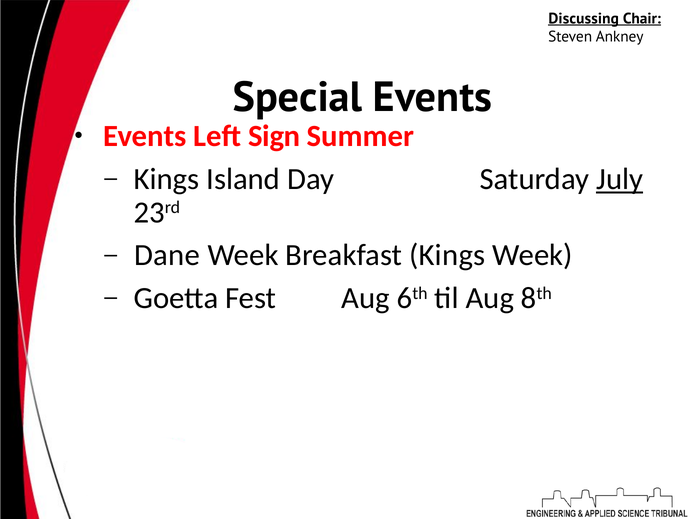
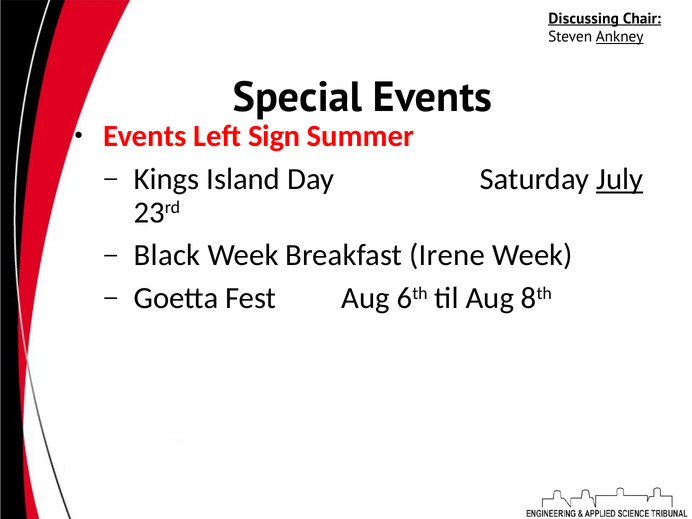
Ankney underline: none -> present
Dane: Dane -> Black
Breakfast Kings: Kings -> Irene
